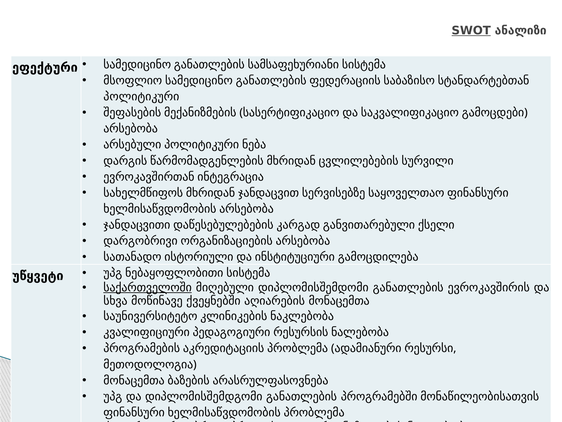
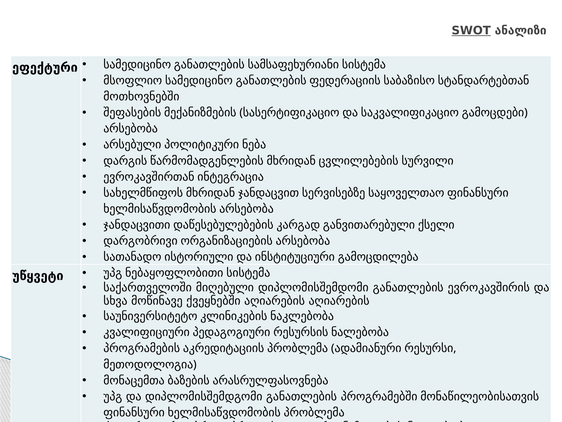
პოლიტიკური at (141, 97): პოლიტიკური -> მოთხოვნებში
საქართველოში underline: present -> none
აღიარების მონაცემთა: მონაცემთა -> აღიარების
